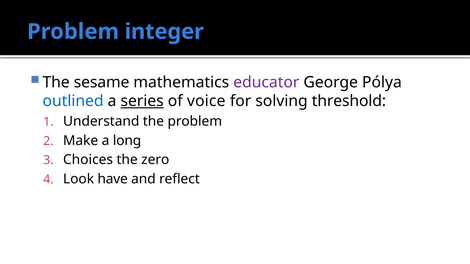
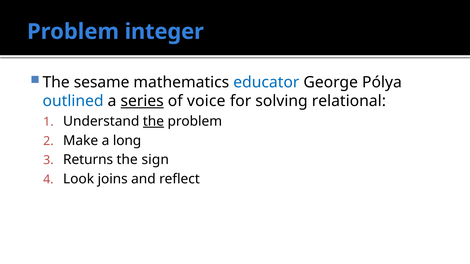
educator colour: purple -> blue
threshold: threshold -> relational
the at (153, 121) underline: none -> present
Choices: Choices -> Returns
zero: zero -> sign
have: have -> joins
